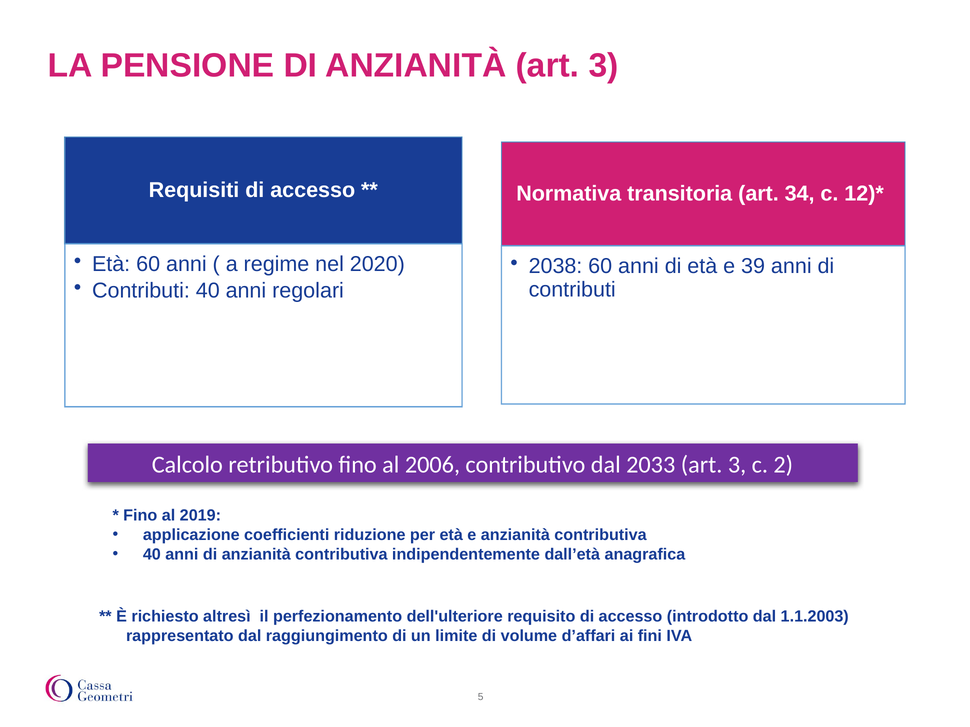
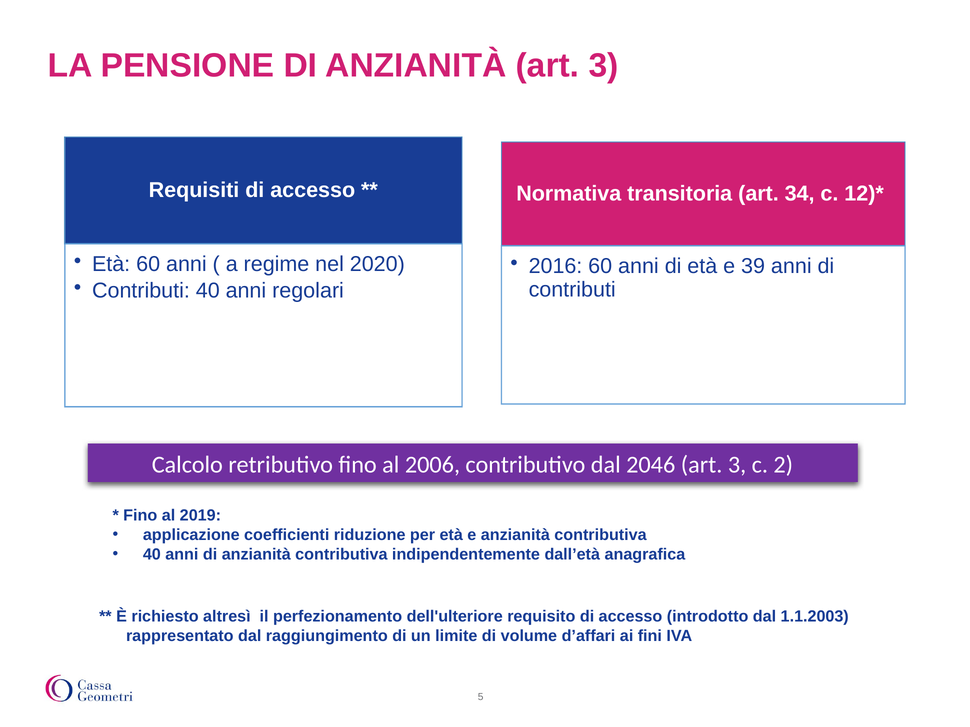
2038: 2038 -> 2016
2033: 2033 -> 2046
